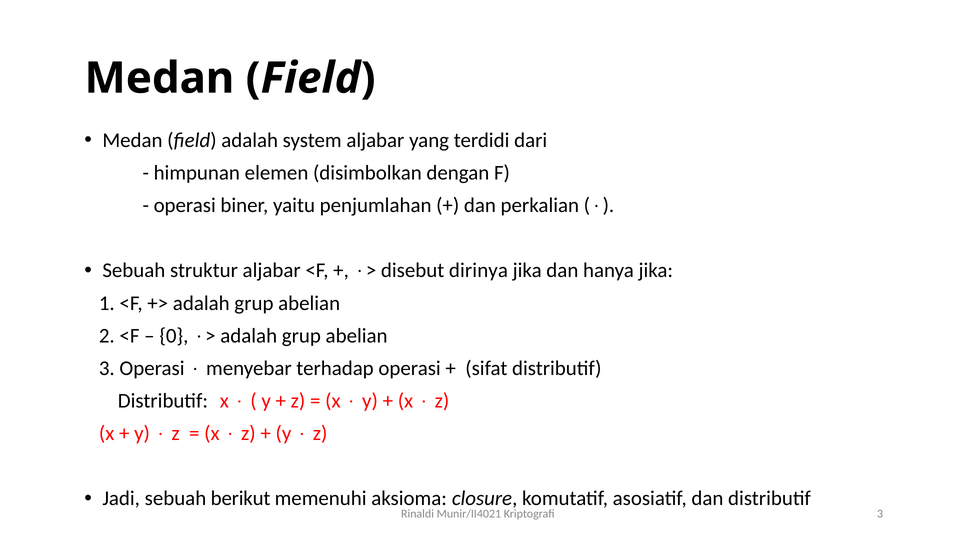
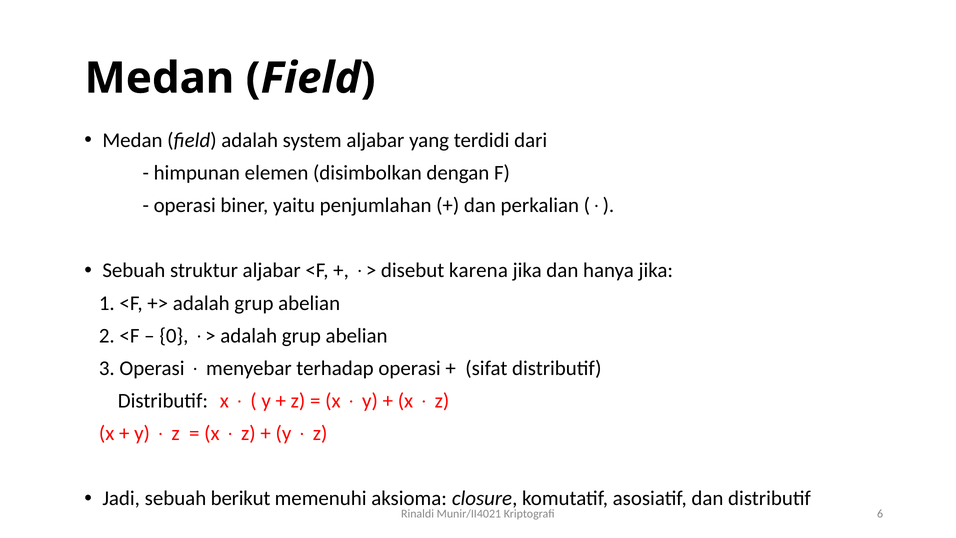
dirinya: dirinya -> karena
Kriptografi 3: 3 -> 6
